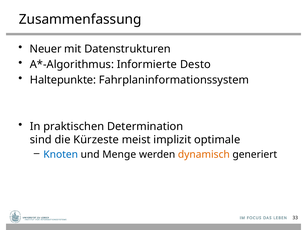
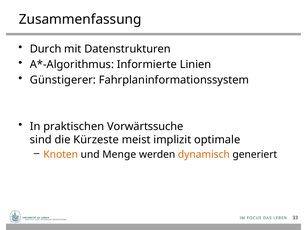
Neuer: Neuer -> Durch
Desto: Desto -> Linien
Haltepunkte: Haltepunkte -> Günstigerer
Determination: Determination -> Vorwärtssuche
Knoten colour: blue -> orange
